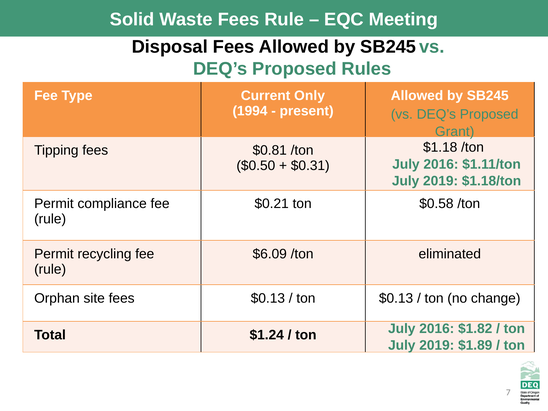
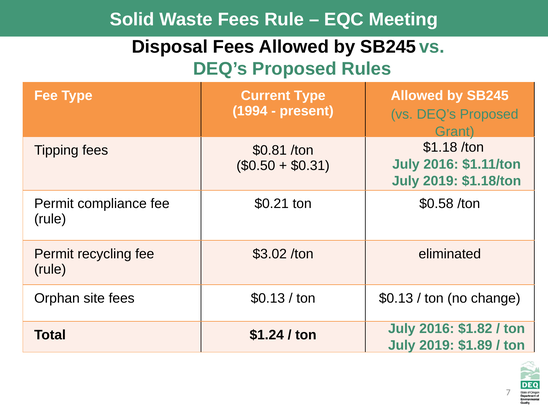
Current Only: Only -> Type
$6.09: $6.09 -> $3.02
